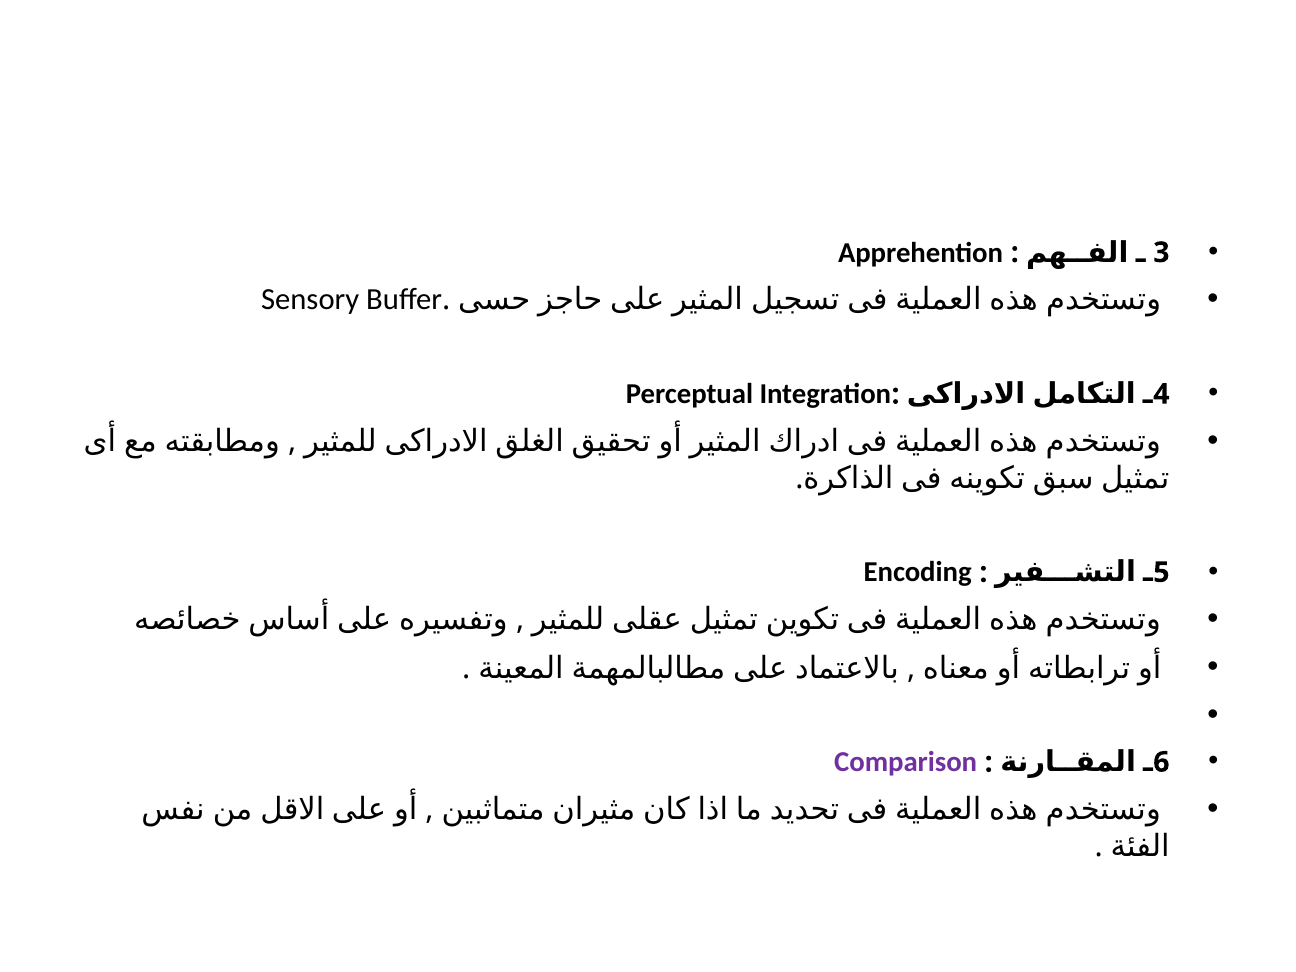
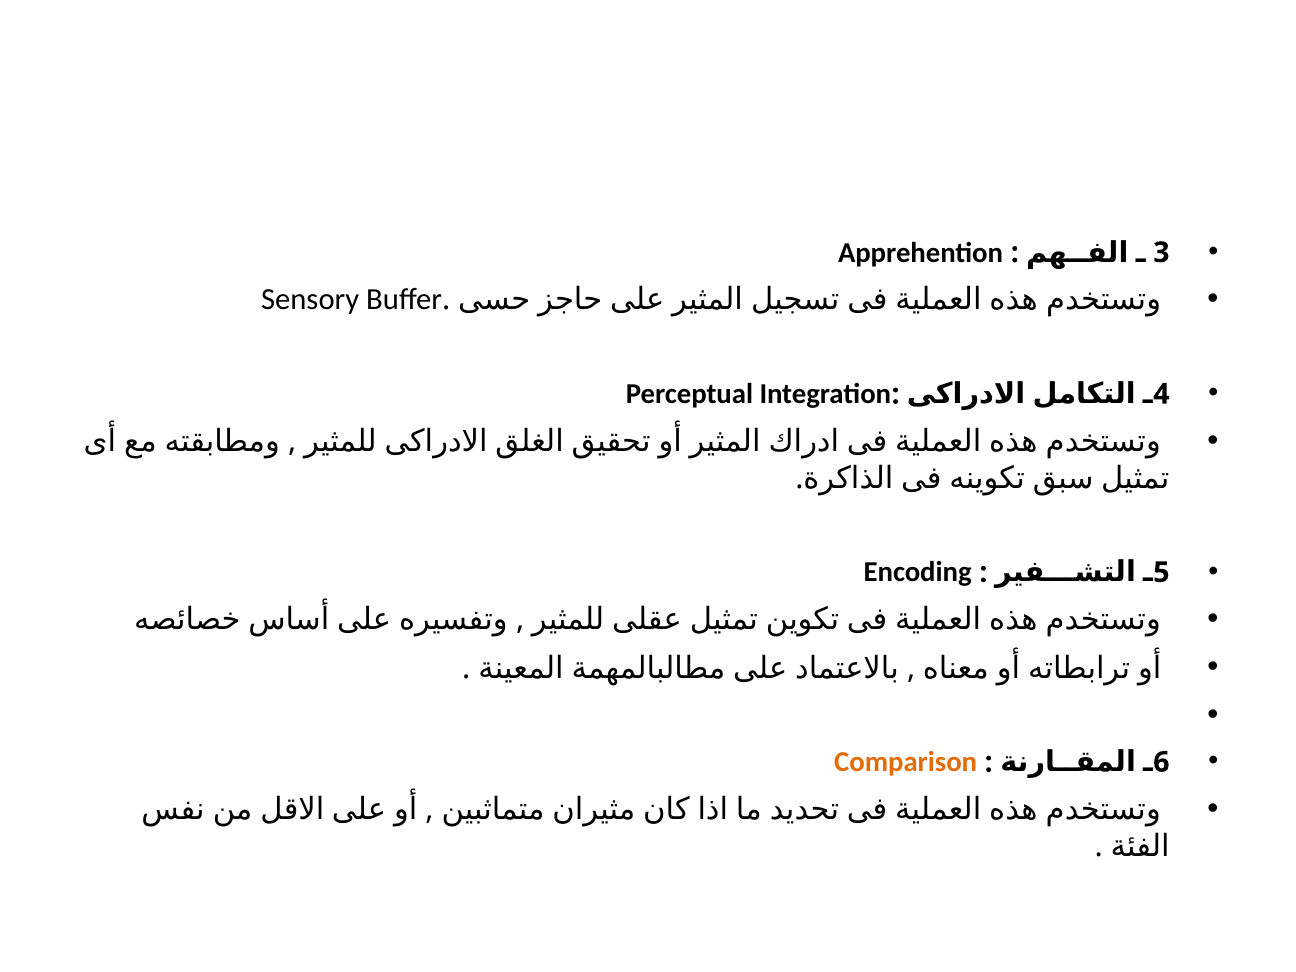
Comparison colour: purple -> orange
